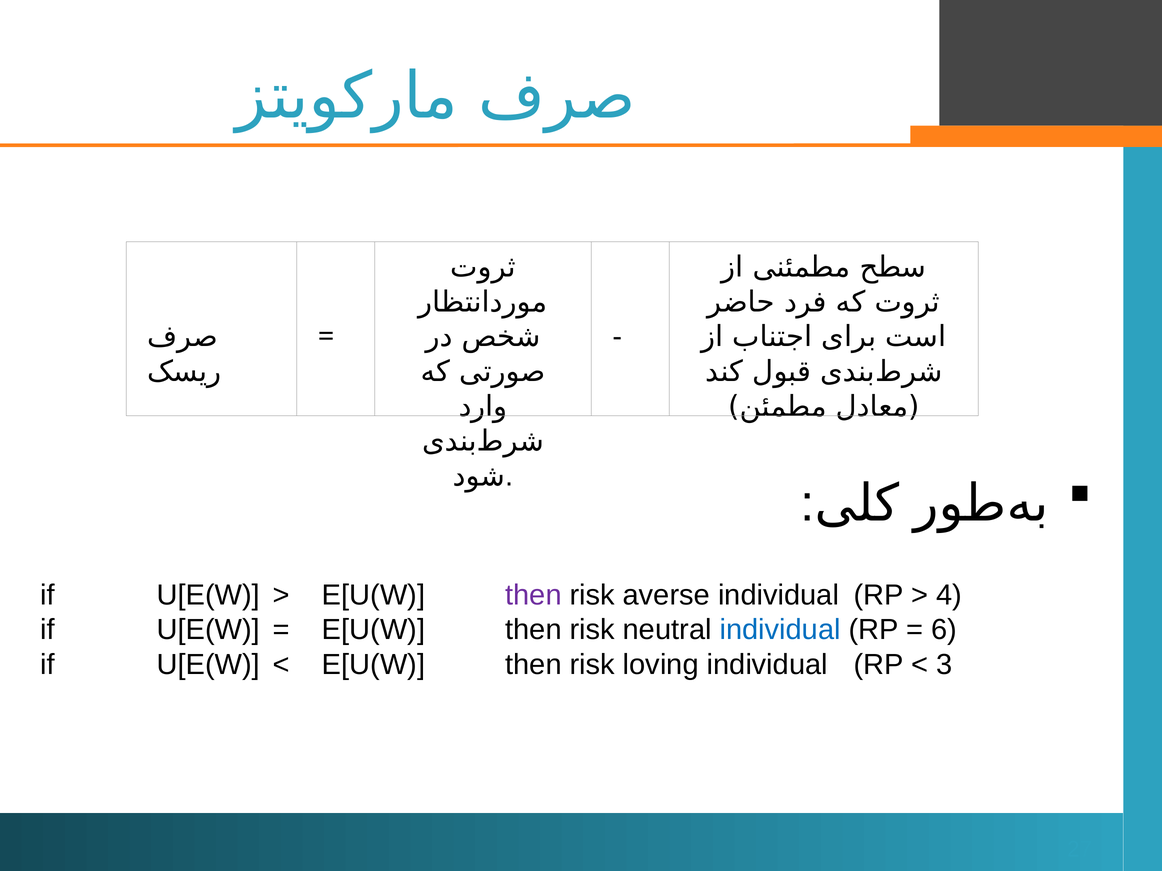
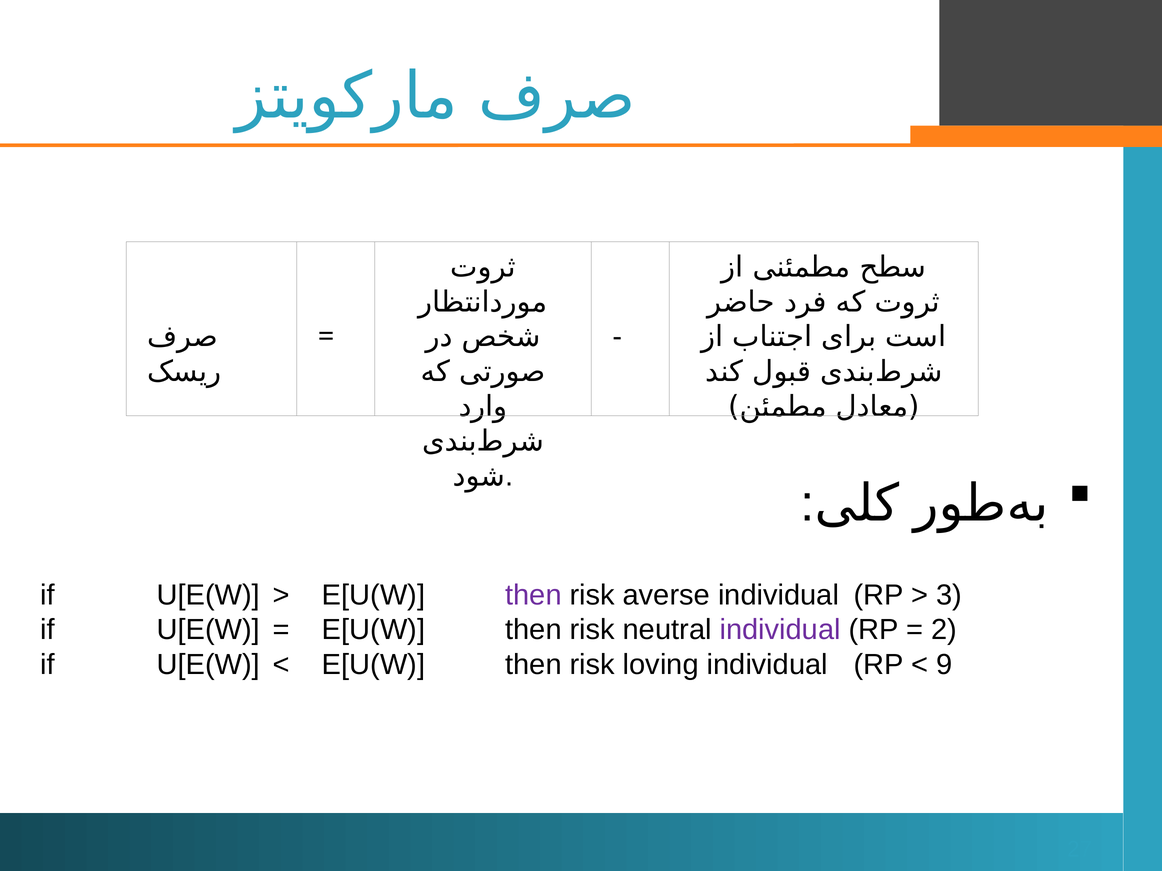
4: 4 -> 3
individual at (780, 630) colour: blue -> purple
6: 6 -> 2
3: 3 -> 9
